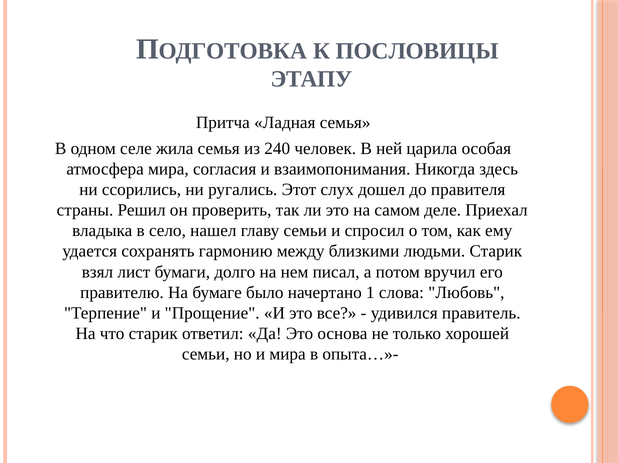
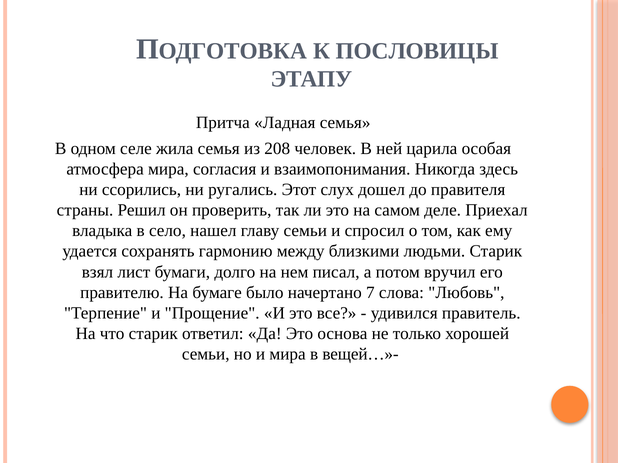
240: 240 -> 208
1: 1 -> 7
опыта…»-: опыта…»- -> вещей…»-
